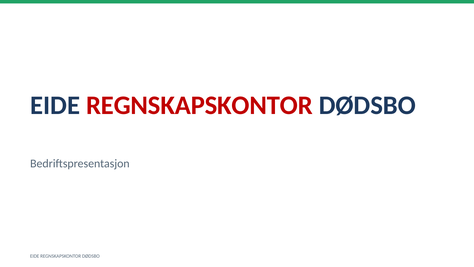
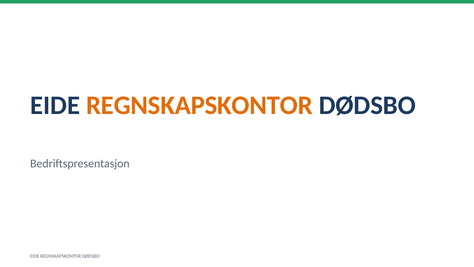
REGNSKAPSKONTOR at (199, 105) colour: red -> orange
